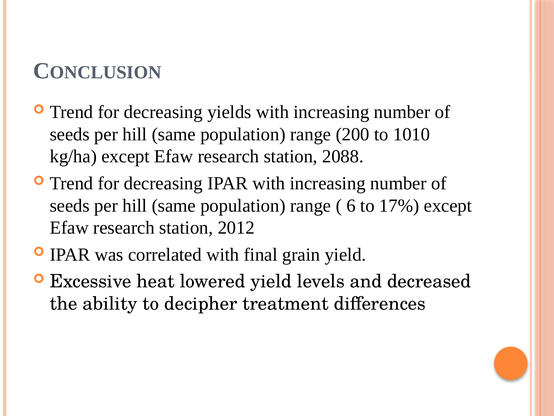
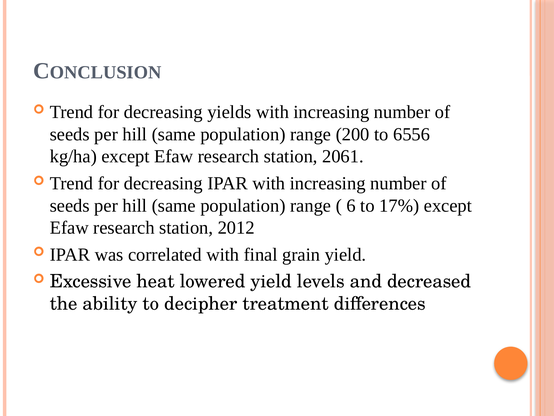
1010: 1010 -> 6556
2088: 2088 -> 2061
